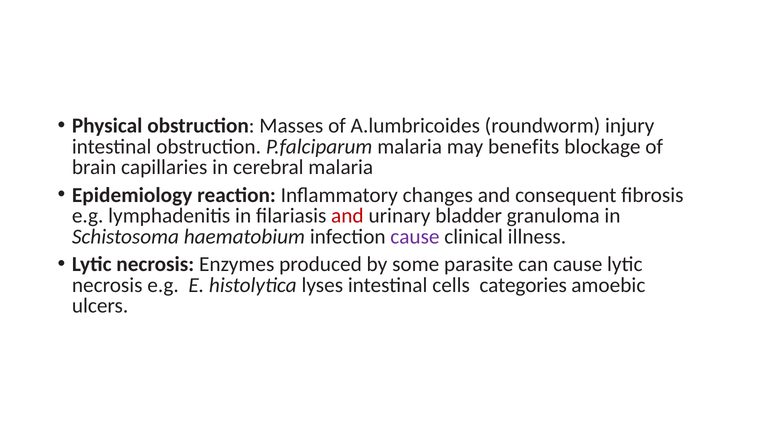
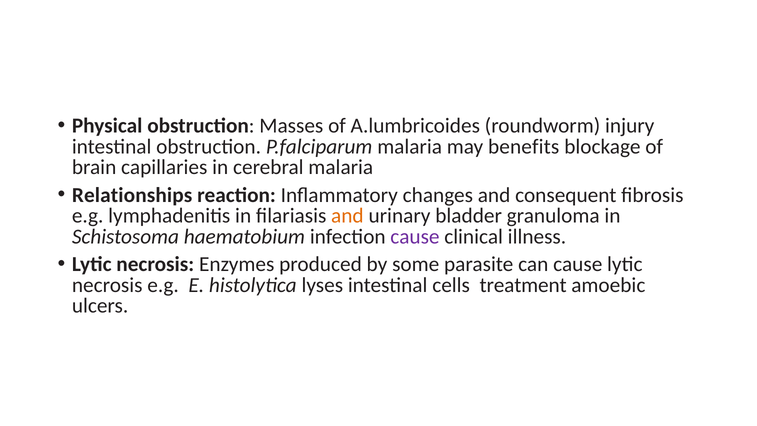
Epidemiology: Epidemiology -> Relationships
and at (347, 216) colour: red -> orange
categories: categories -> treatment
